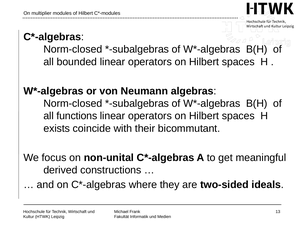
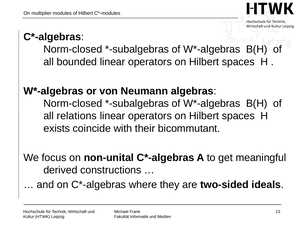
functions: functions -> relations
